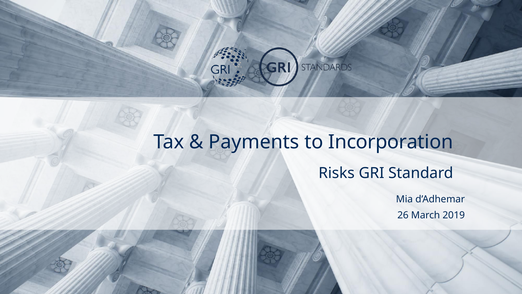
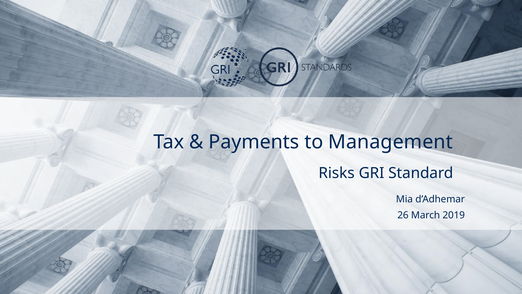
Incorporation: Incorporation -> Management
